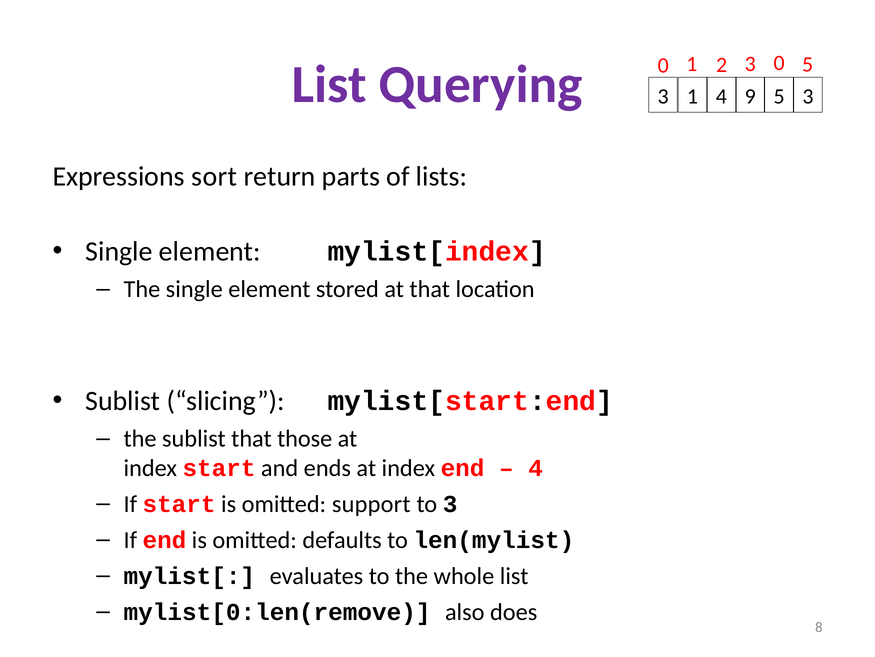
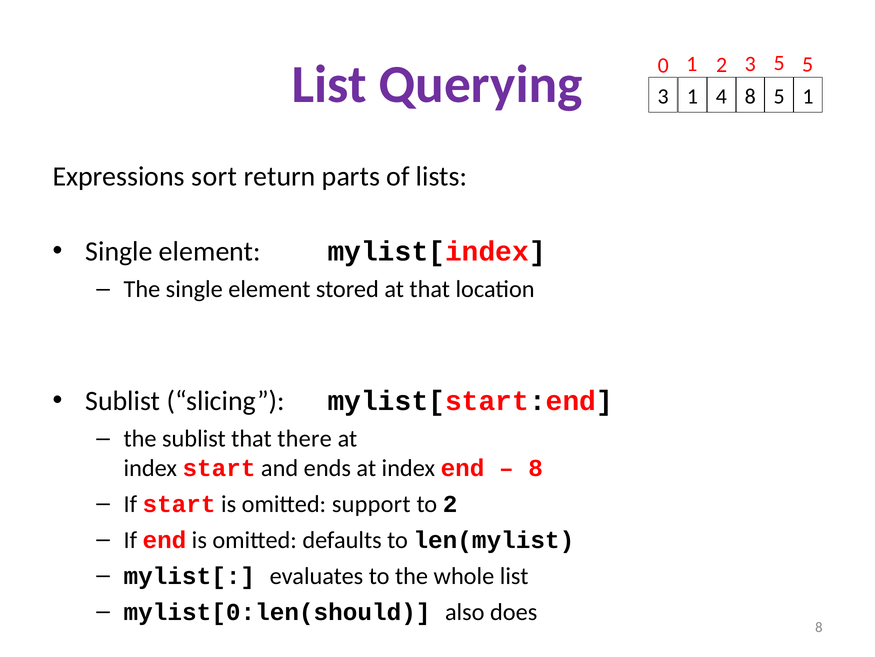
2 3 0: 0 -> 5
4 9: 9 -> 8
5 3: 3 -> 1
those: those -> there
4 at (536, 467): 4 -> 8
to 3: 3 -> 2
mylist[0:len(remove: mylist[0:len(remove -> mylist[0:len(should
